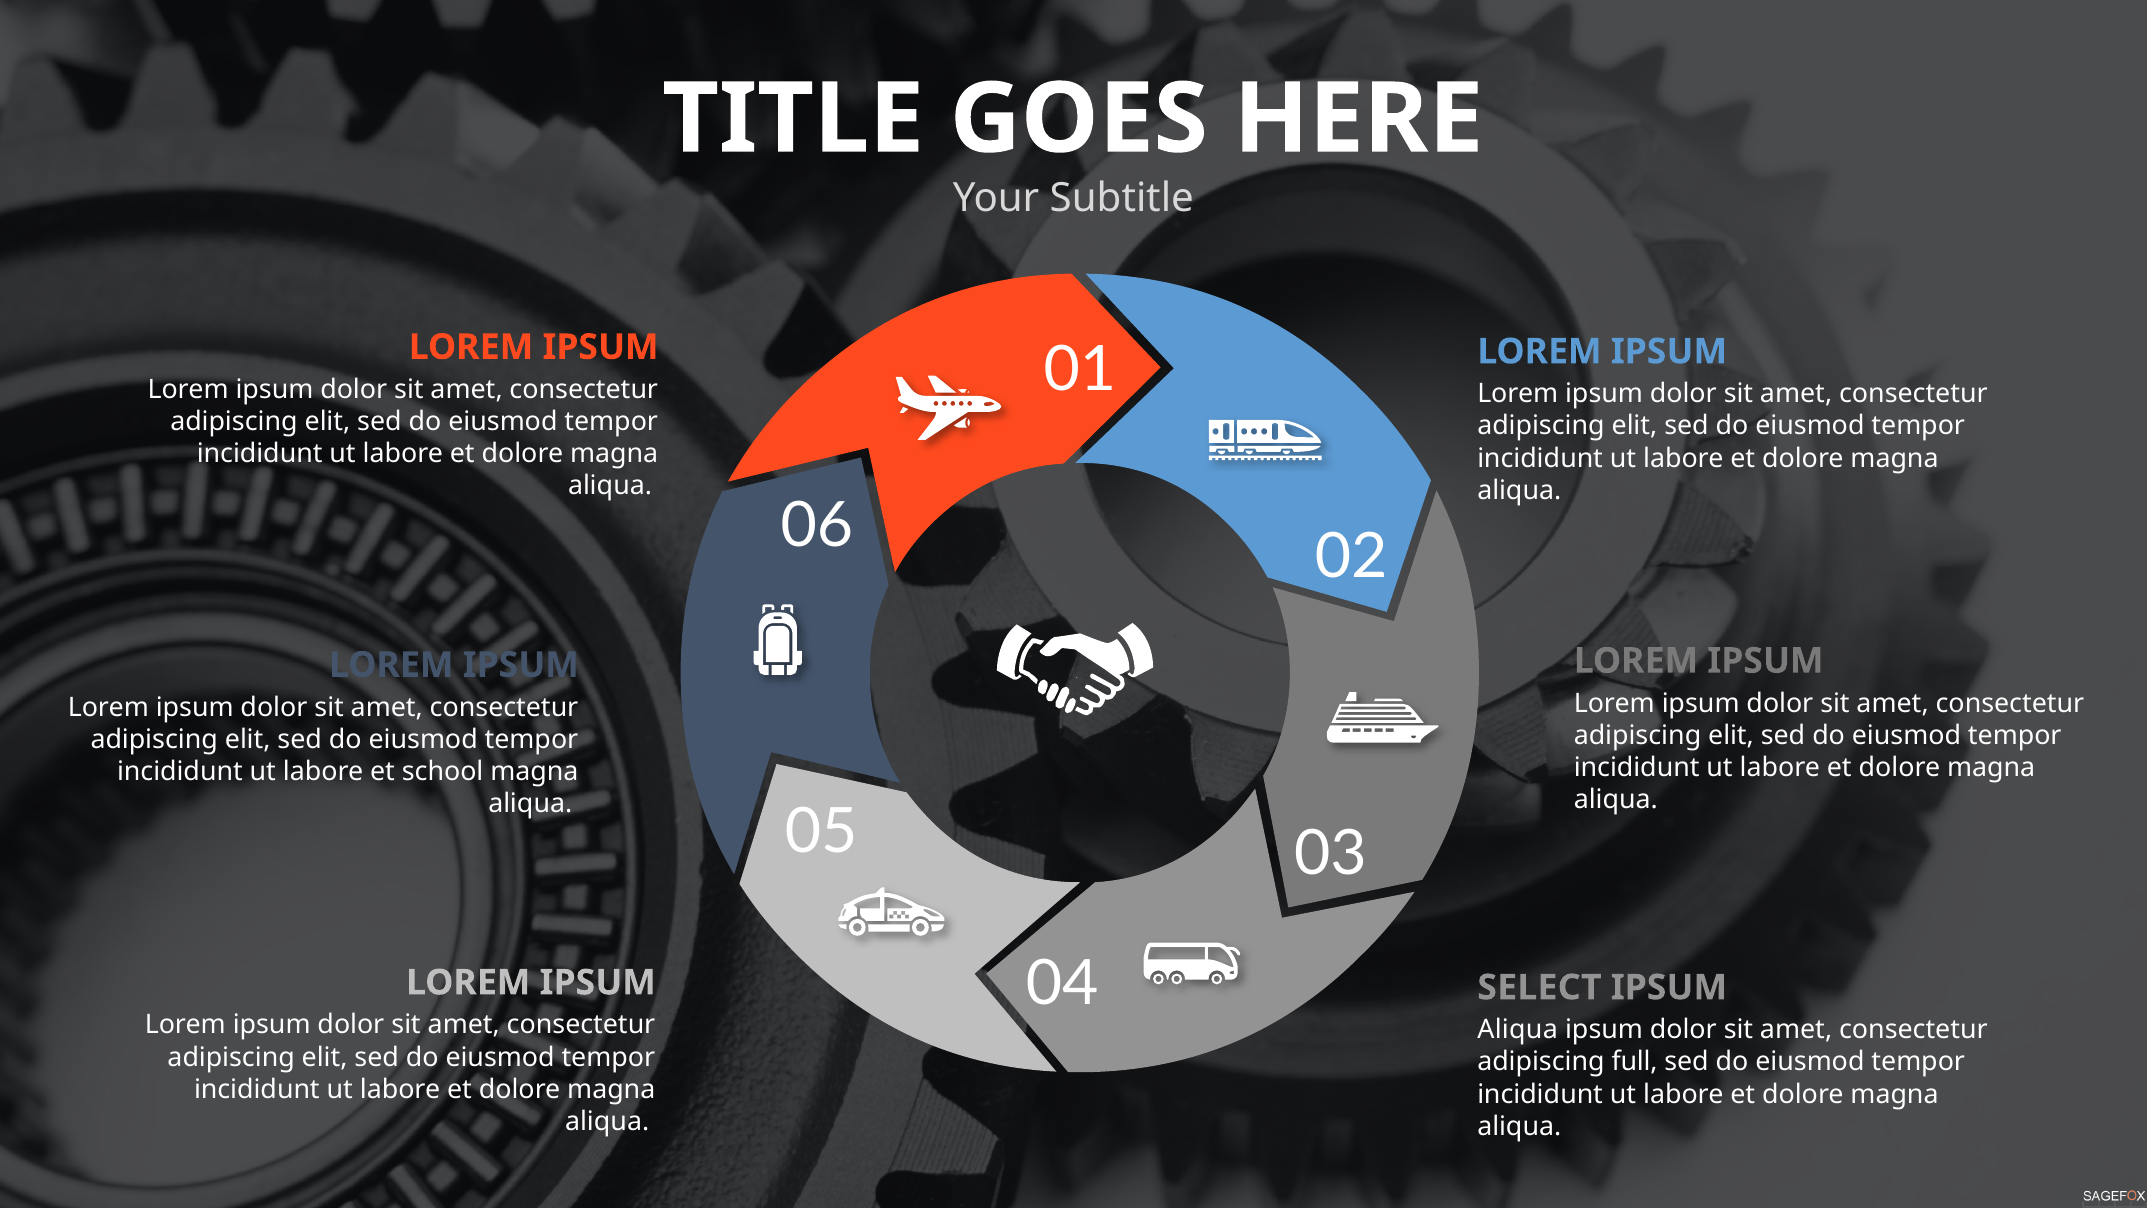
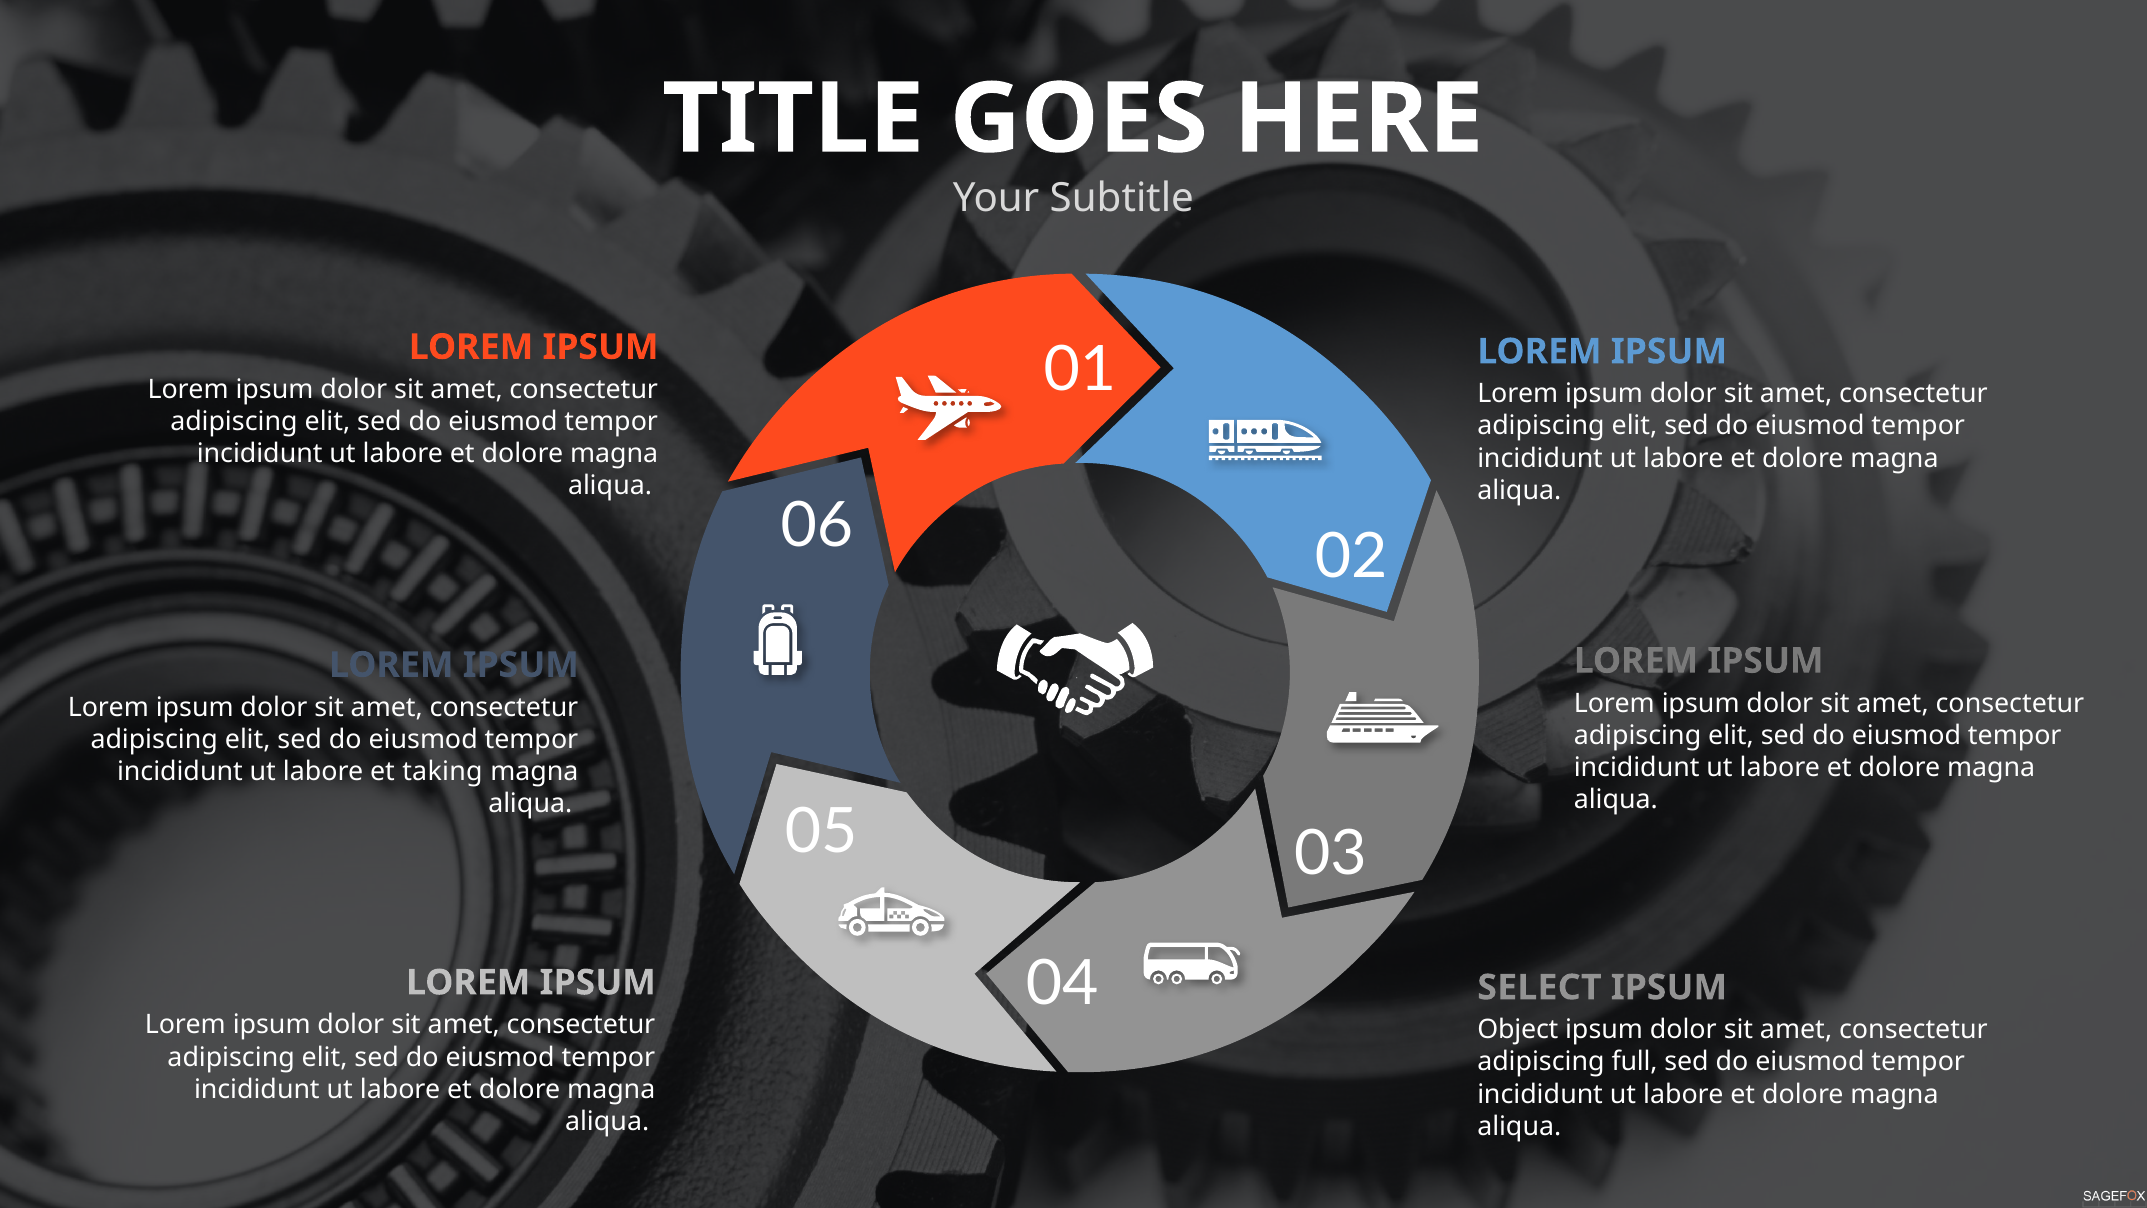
school: school -> taking
Aliqua at (1518, 1030): Aliqua -> Object
